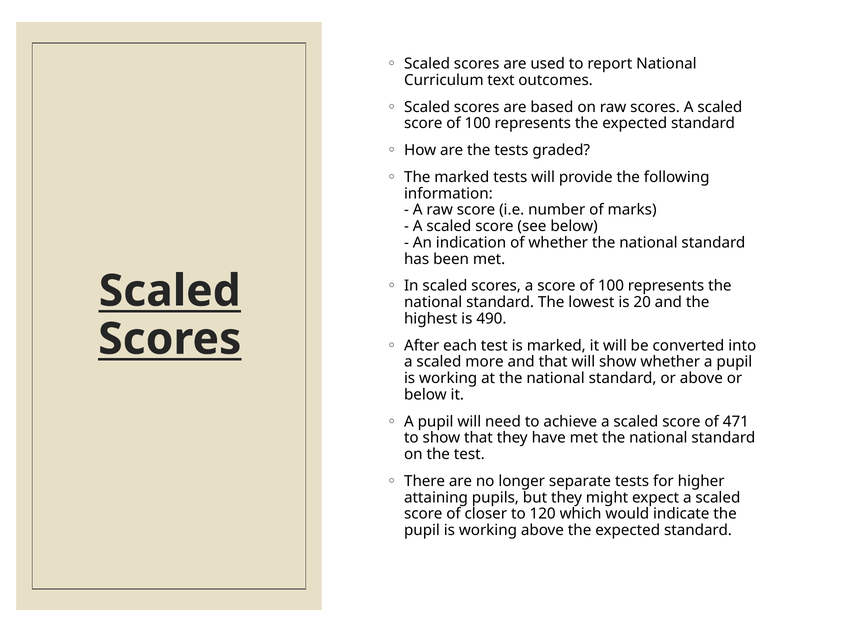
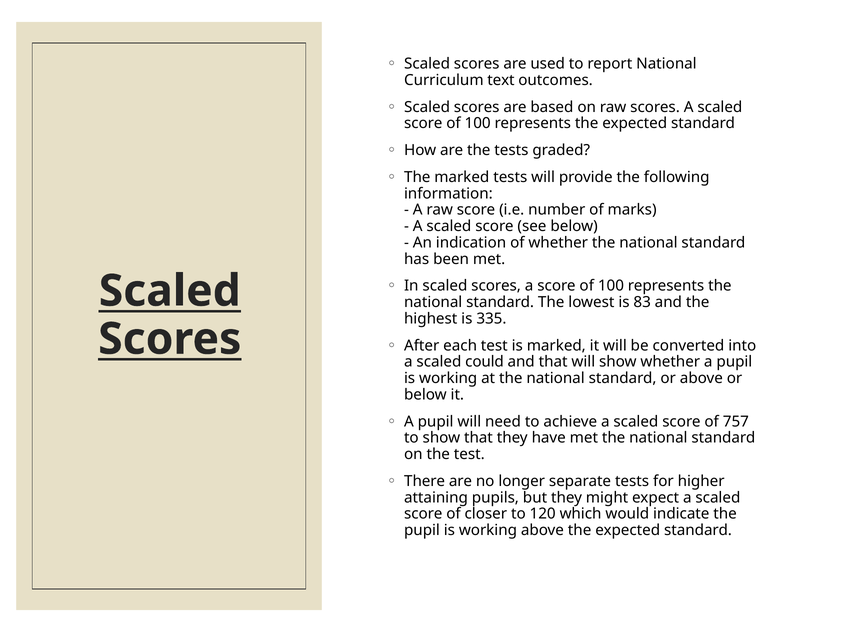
20: 20 -> 83
490: 490 -> 335
more: more -> could
471: 471 -> 757
